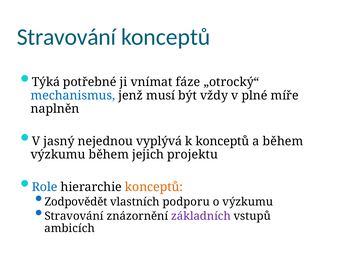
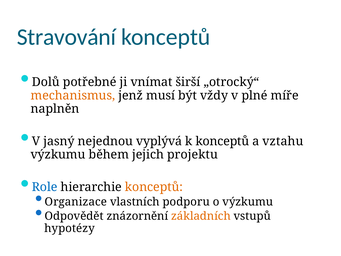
Týká: Týká -> Dolů
fáze: fáze -> širší
mechanismus colour: blue -> orange
a během: během -> vztahu
Zodpovědět: Zodpovědět -> Organizace
Stravování at (74, 216): Stravování -> Odpovědět
základních colour: purple -> orange
ambicích: ambicích -> hypotézy
